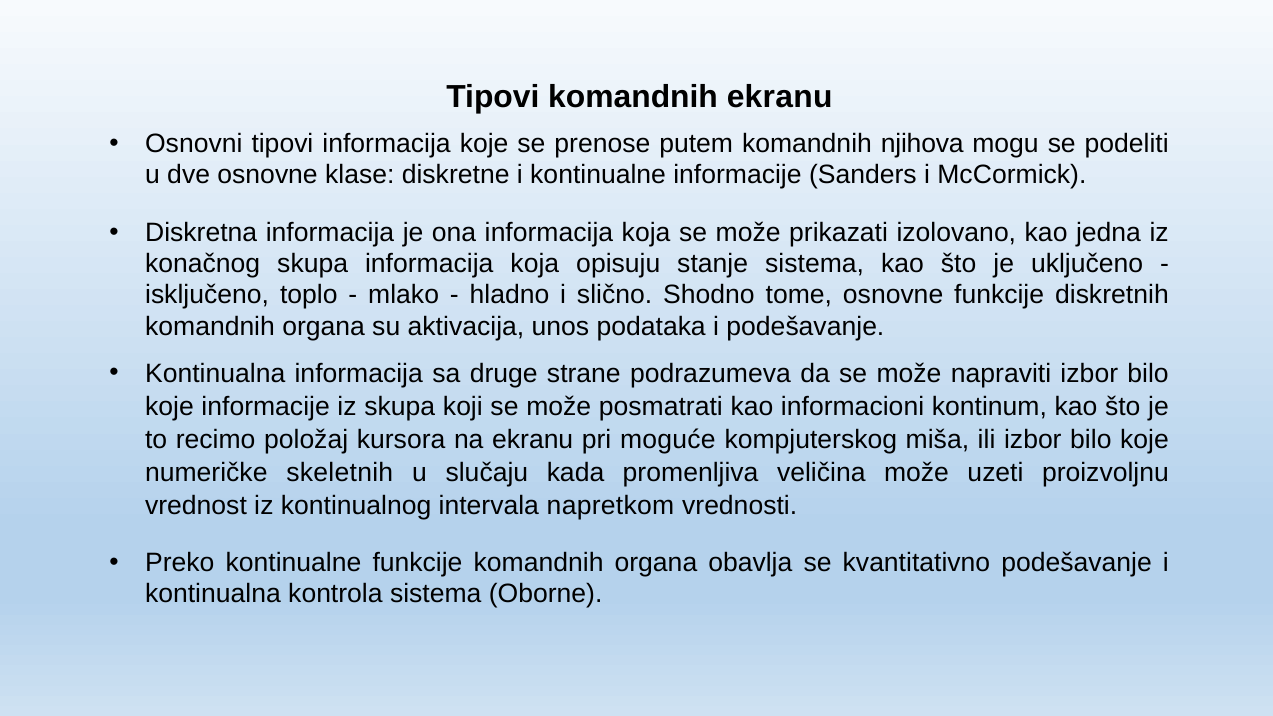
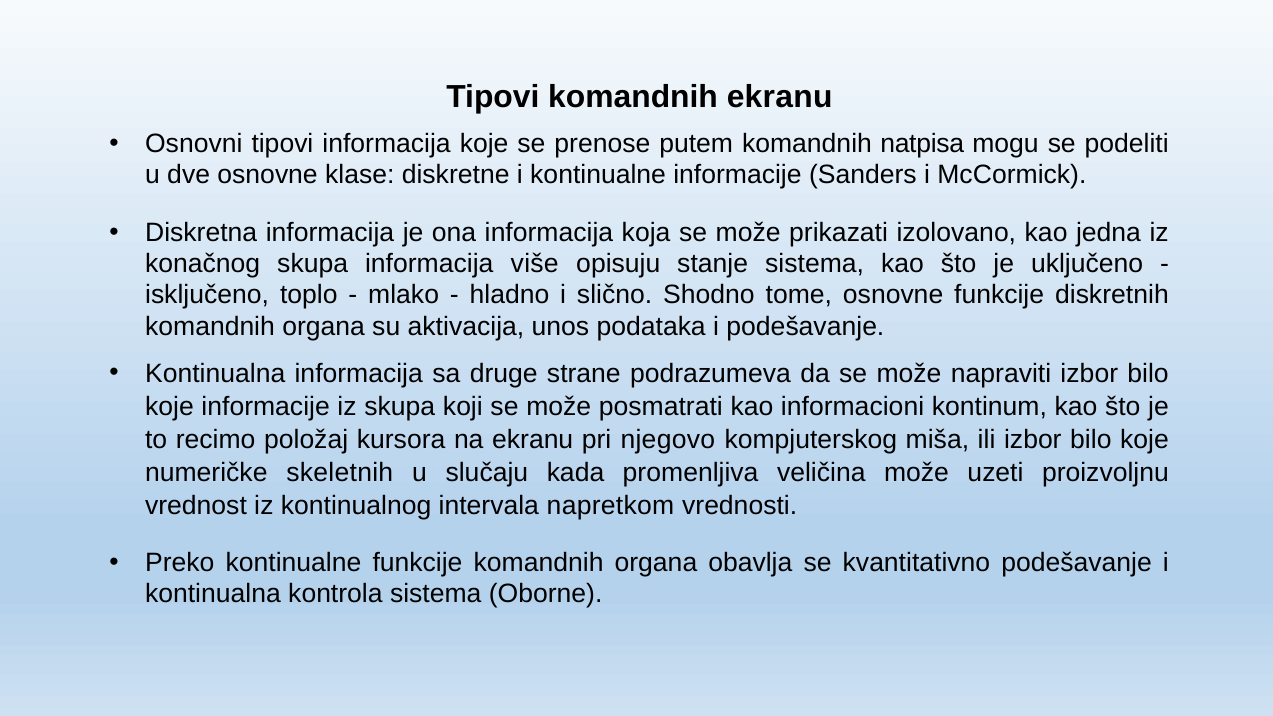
njihova: njihova -> natpisa
skupa informacija koja: koja -> više
moguće: moguće -> njegovo
